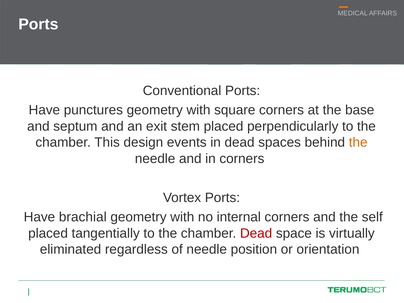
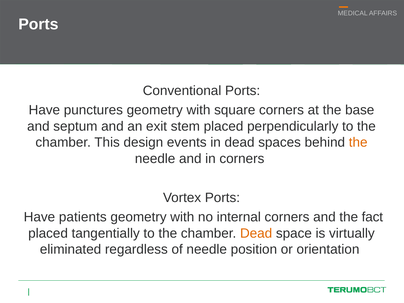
brachial: brachial -> patients
self: self -> fact
Dead at (256, 233) colour: red -> orange
